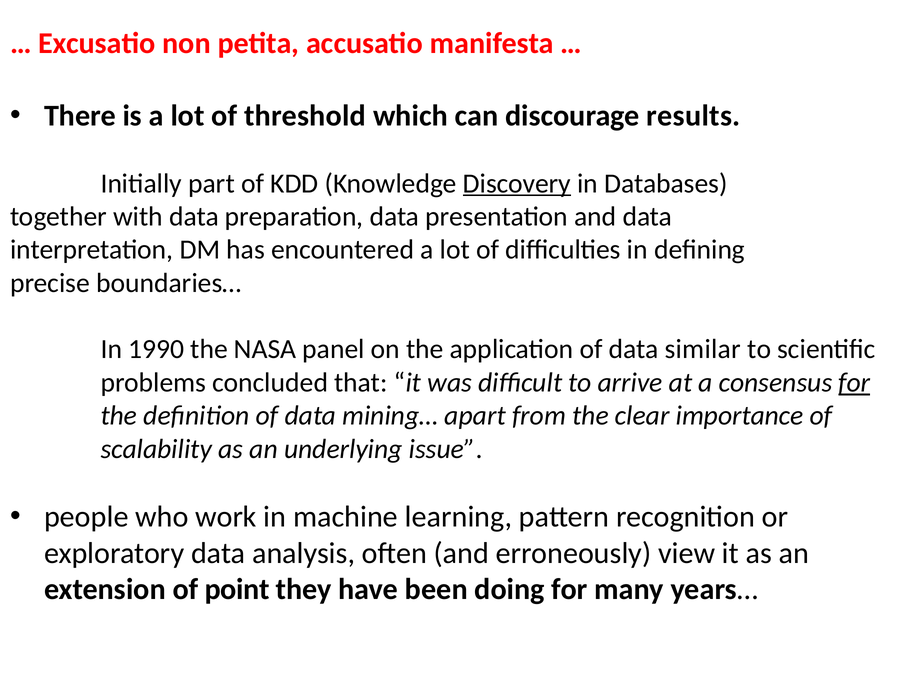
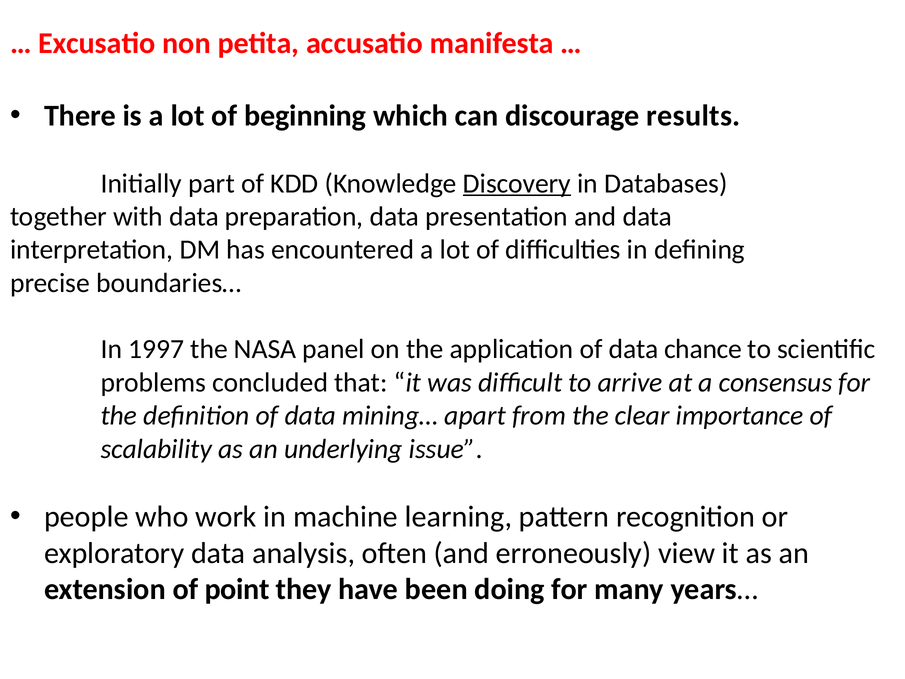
threshold: threshold -> beginning
1990: 1990 -> 1997
similar: similar -> chance
for at (854, 382) underline: present -> none
